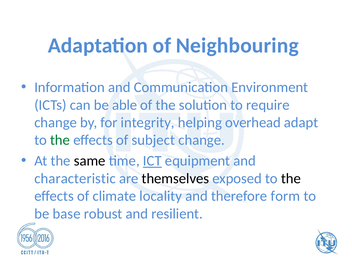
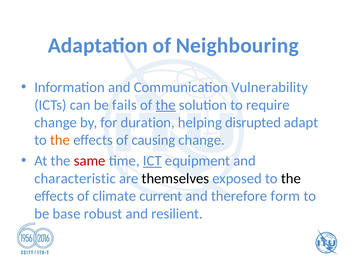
Environment: Environment -> Vulnerability
able: able -> fails
the at (166, 105) underline: none -> present
integrity: integrity -> duration
overhead: overhead -> disrupted
the at (60, 140) colour: green -> orange
subject: subject -> causing
same colour: black -> red
locality: locality -> current
